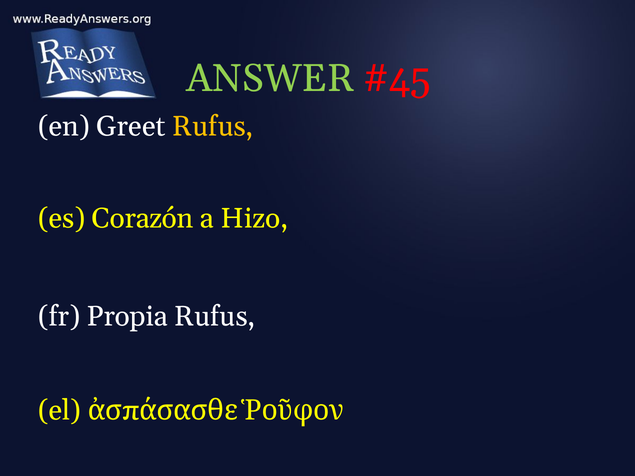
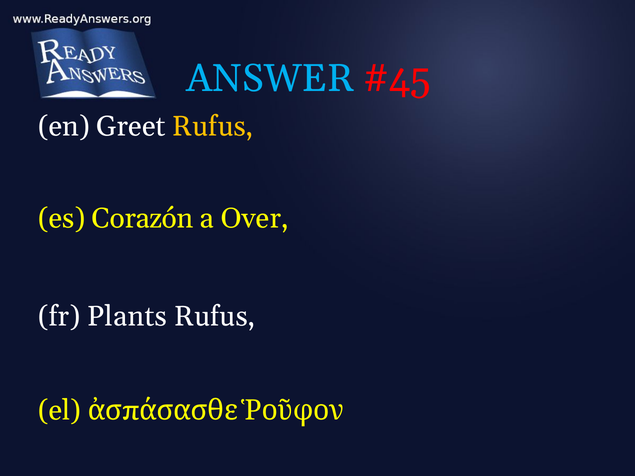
ANSWER colour: light green -> light blue
Hizo: Hizo -> Over
Propia: Propia -> Plants
